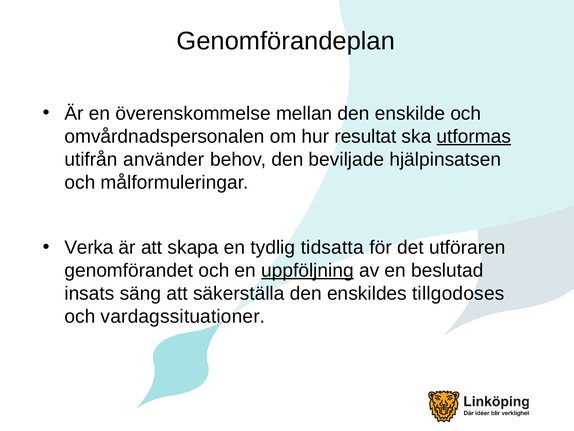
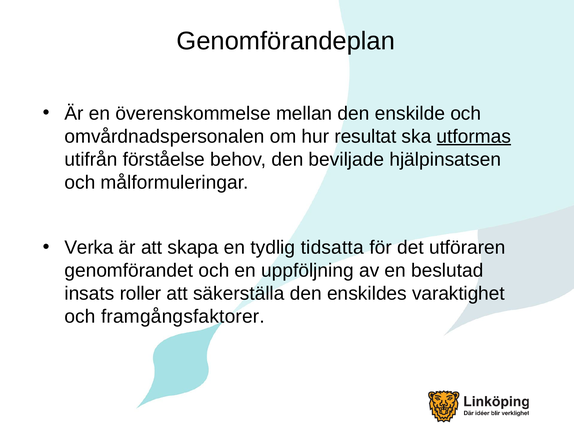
använder: använder -> förståelse
uppföljning underline: present -> none
säng: säng -> roller
tillgodoses: tillgodoses -> varaktighet
vardagssituationer: vardagssituationer -> framgångsfaktorer
